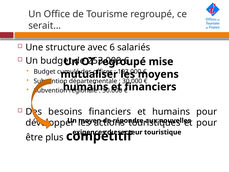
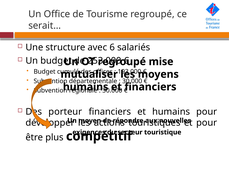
besoins: besoins -> porteur
